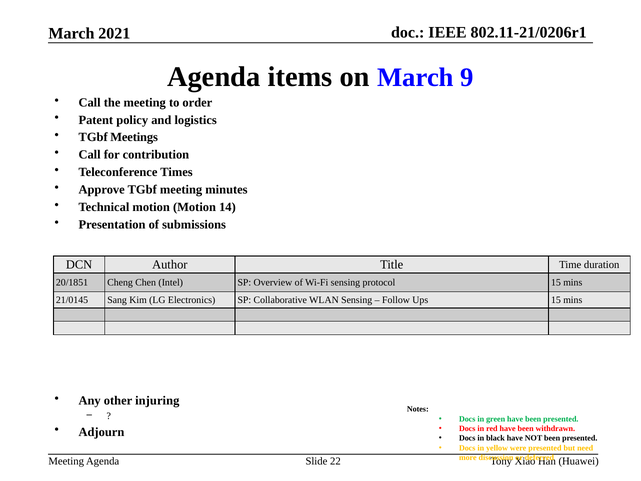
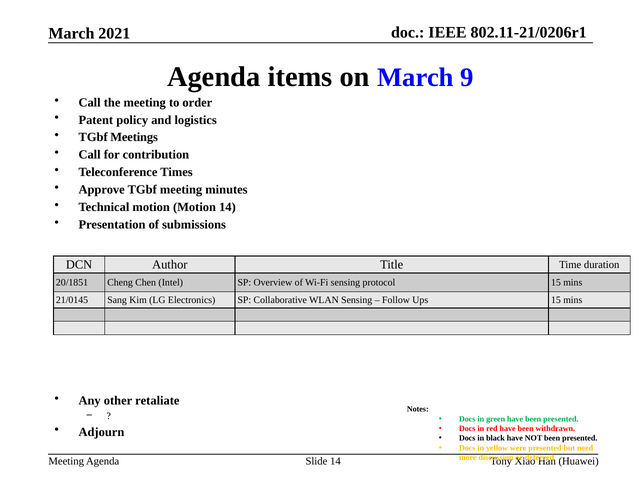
injuring: injuring -> retaliate
Slide 22: 22 -> 14
